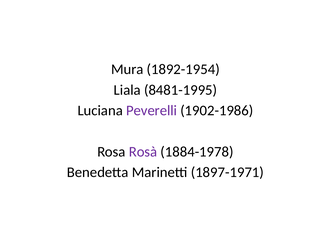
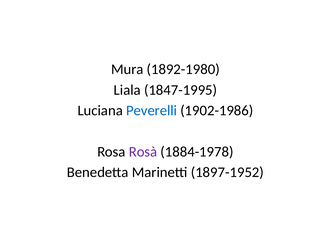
1892-1954: 1892-1954 -> 1892-1980
8481-1995: 8481-1995 -> 1847-1995
Peverelli colour: purple -> blue
1897-1971: 1897-1971 -> 1897-1952
